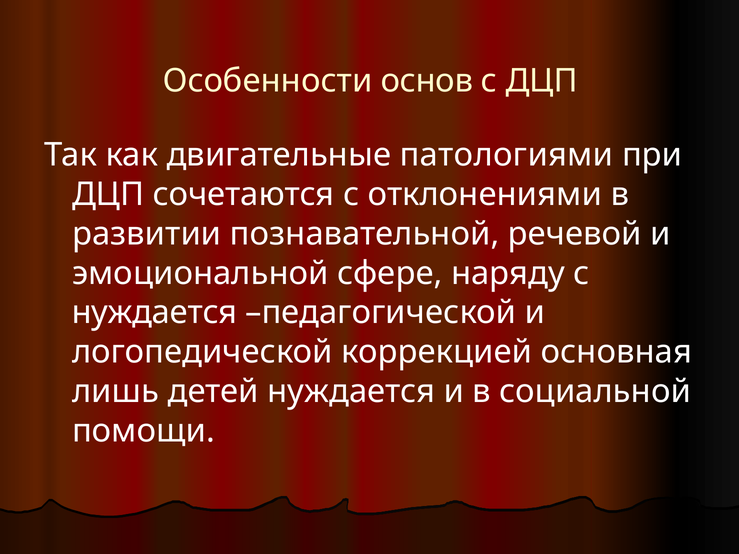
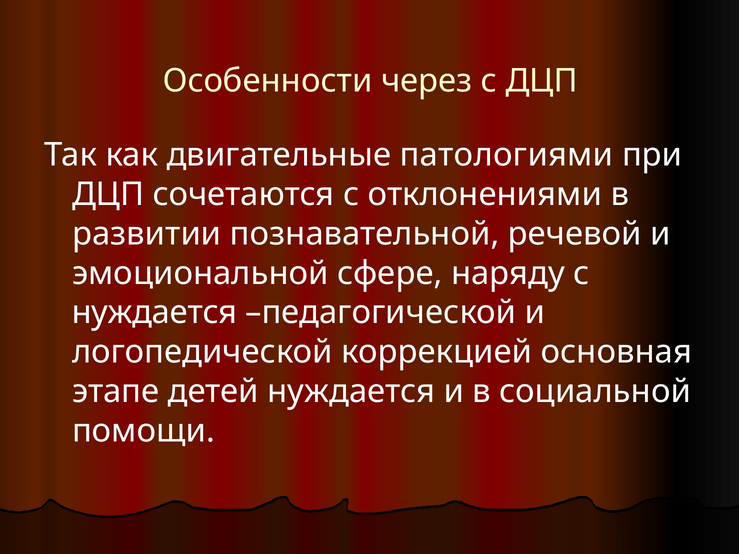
основ: основ -> через
лишь: лишь -> этапе
